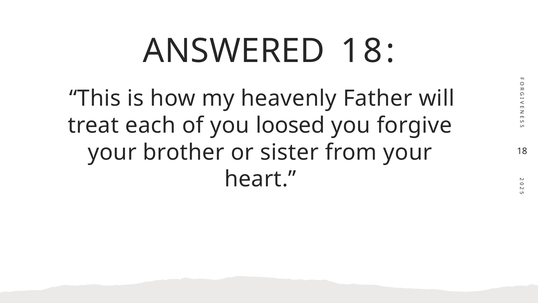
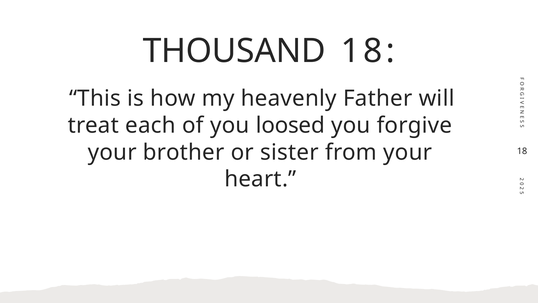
ANSWERED: ANSWERED -> THOUSAND
